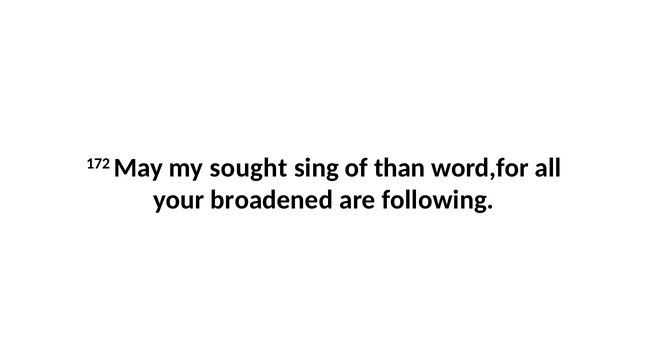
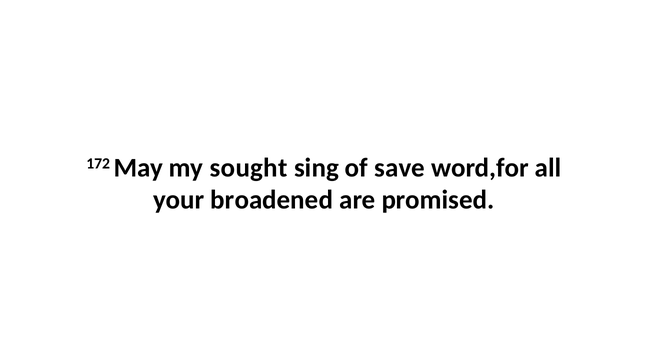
than: than -> save
following: following -> promised
